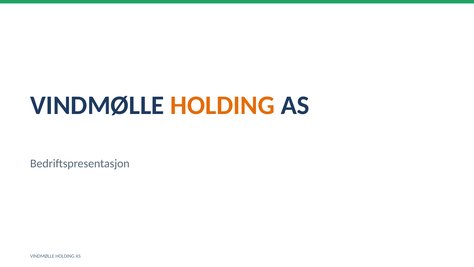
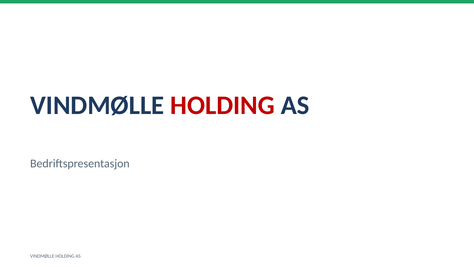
HOLDING at (223, 105) colour: orange -> red
